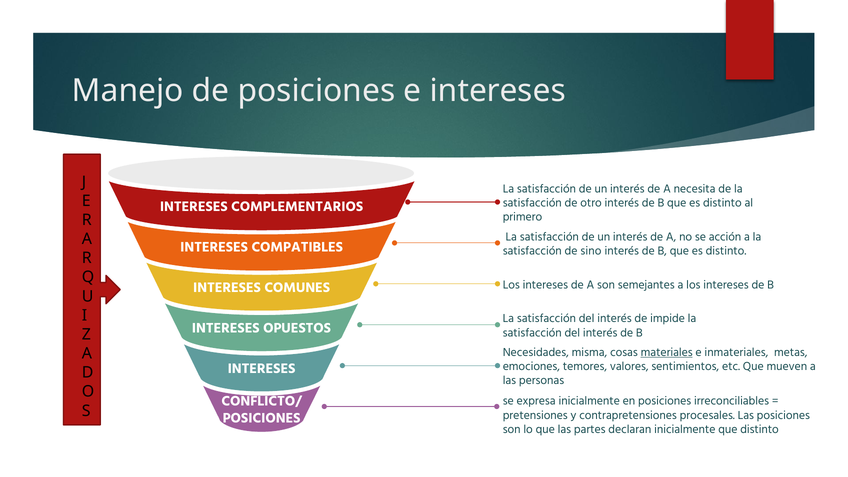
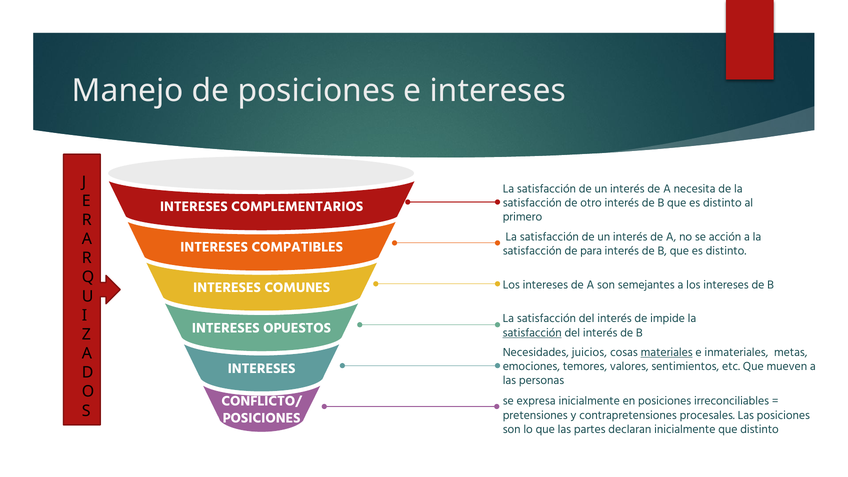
sino: sino -> para
satisfacción at (532, 333) underline: none -> present
misma: misma -> juicios
